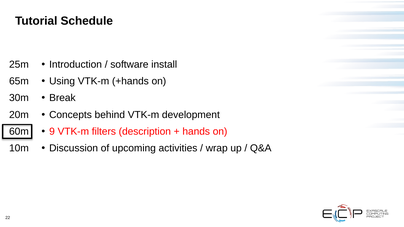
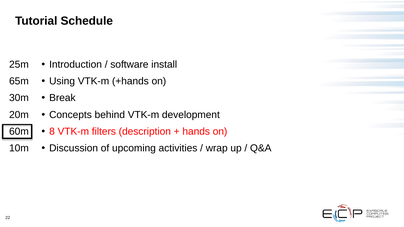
9: 9 -> 8
